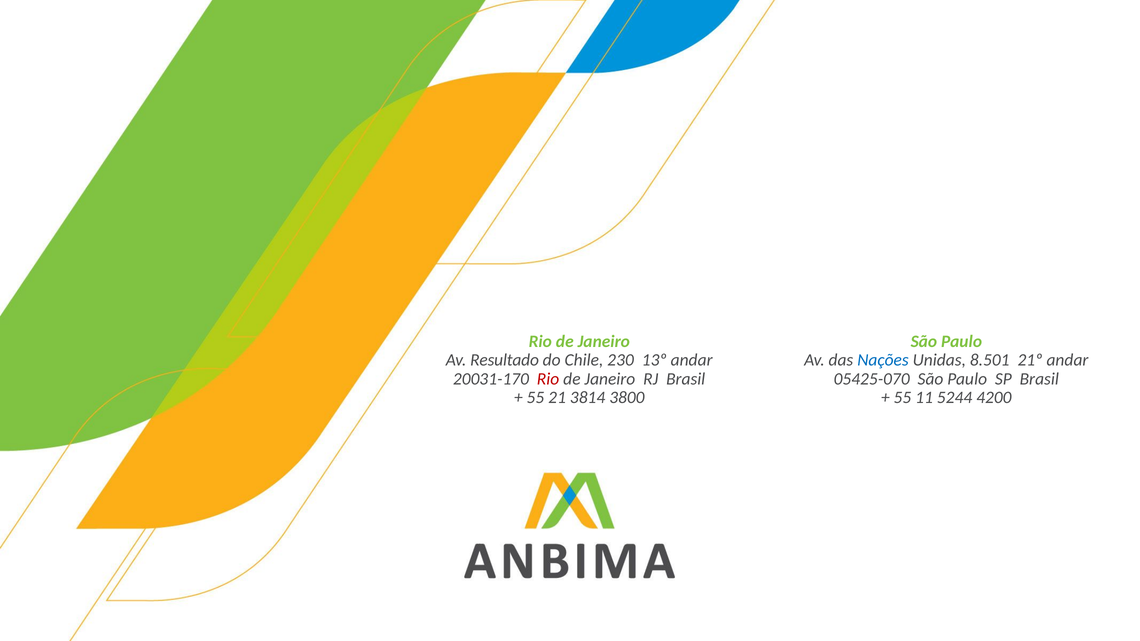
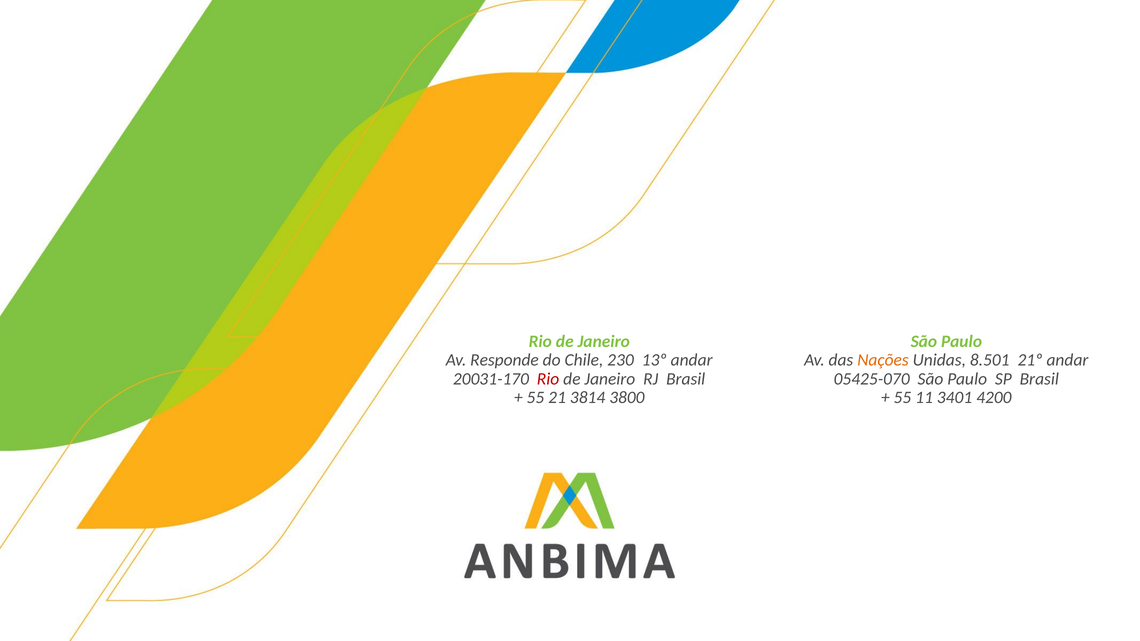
Resultado: Resultado -> Responde
Nações colour: blue -> orange
5244: 5244 -> 3401
